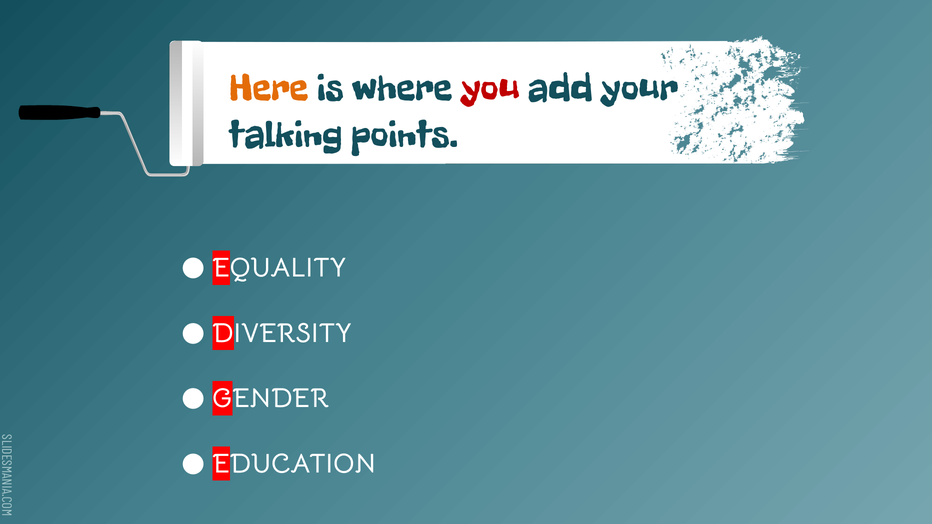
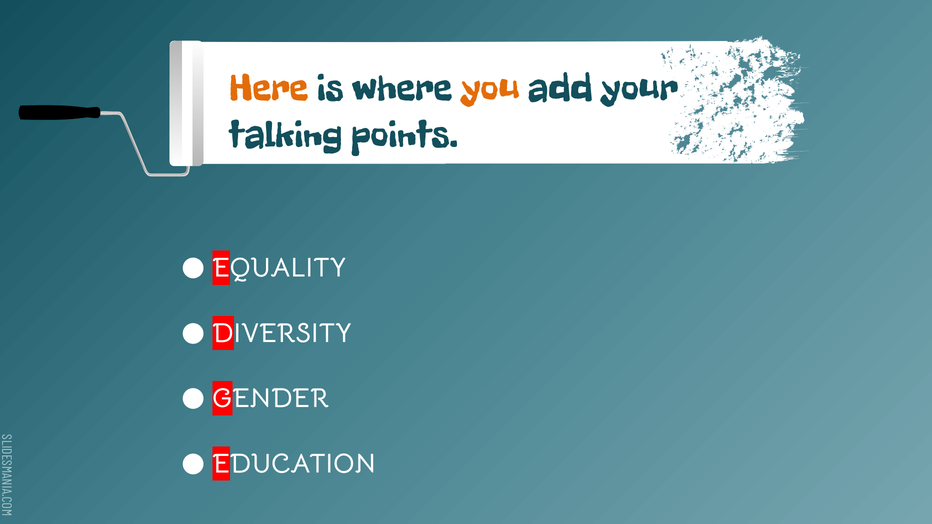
you colour: red -> orange
